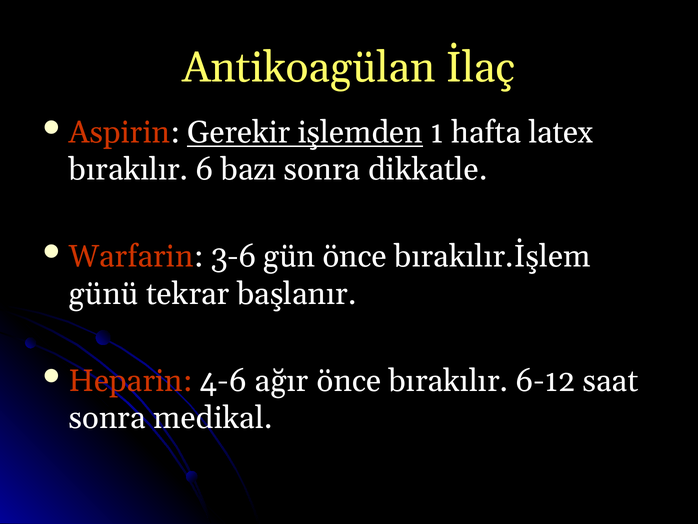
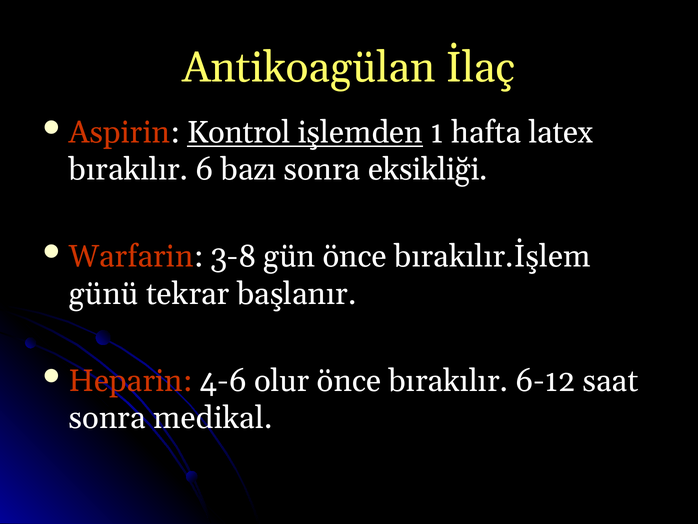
Gerekir: Gerekir -> Kontrol
dikkatle: dikkatle -> eksikliği
3-6: 3-6 -> 3-8
ağır: ağır -> olur
